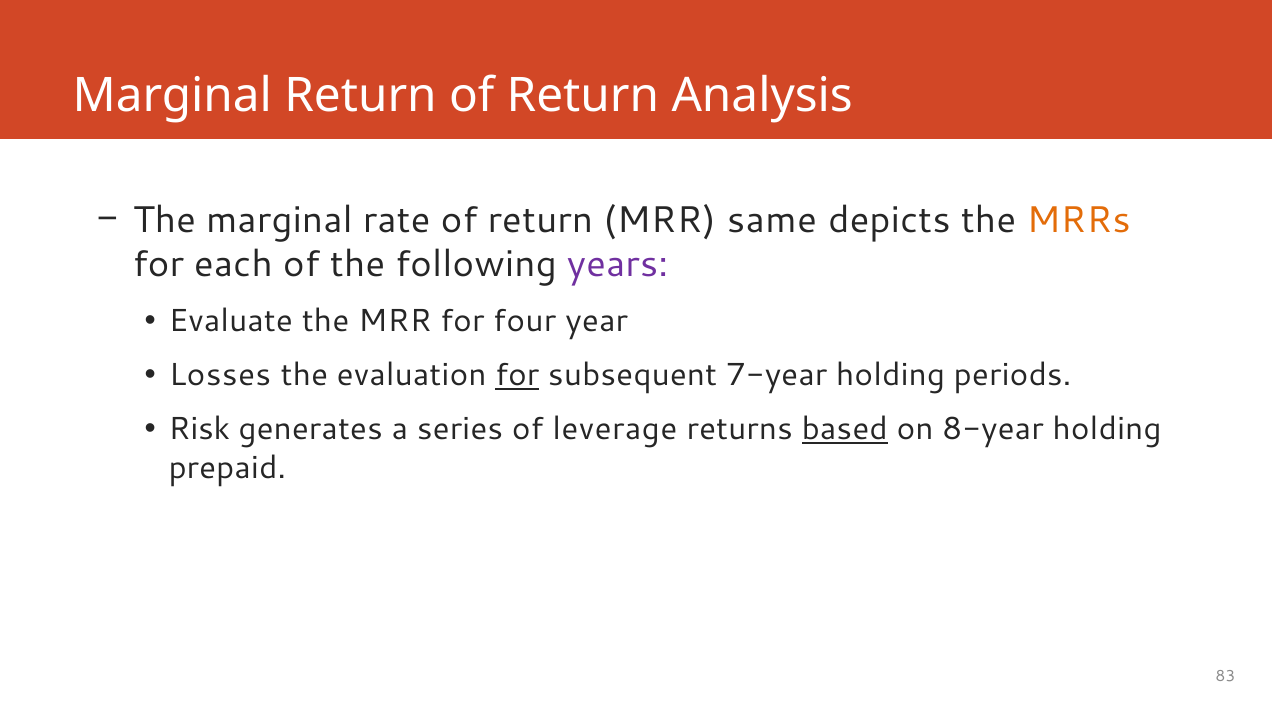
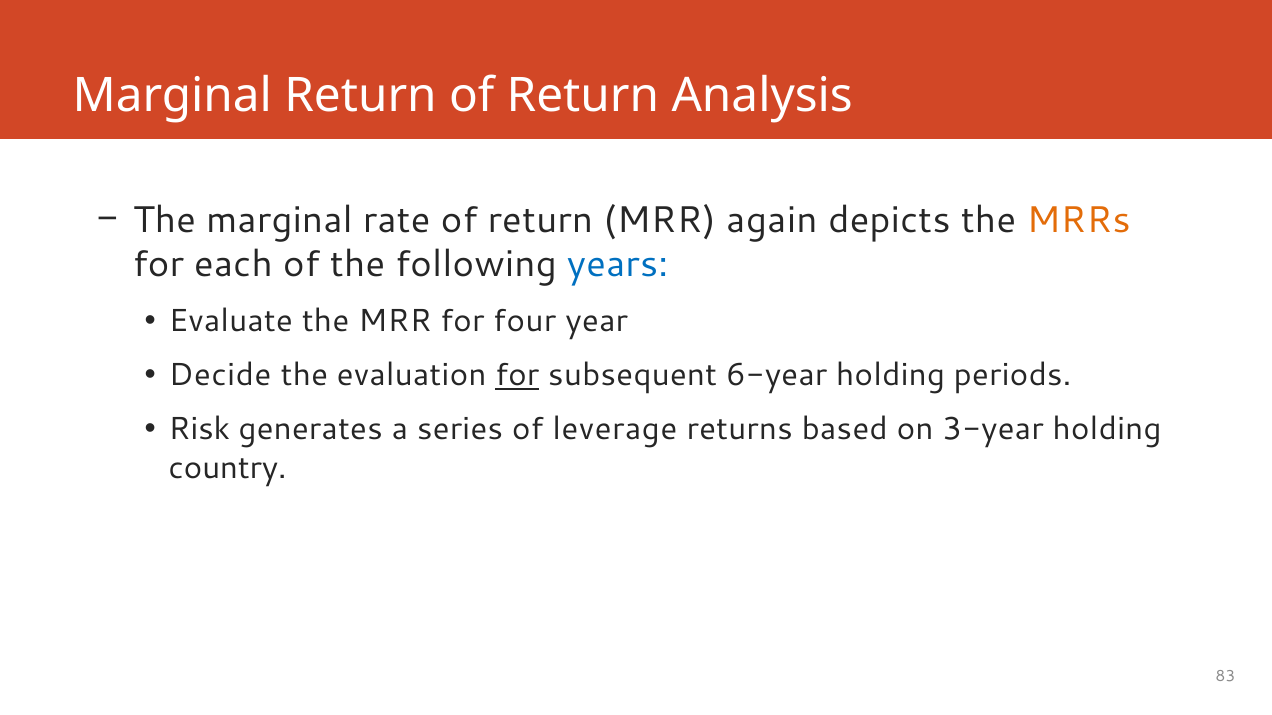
same: same -> again
years colour: purple -> blue
Losses: Losses -> Decide
7-year: 7-year -> 6-year
based underline: present -> none
8-year: 8-year -> 3-year
prepaid: prepaid -> country
